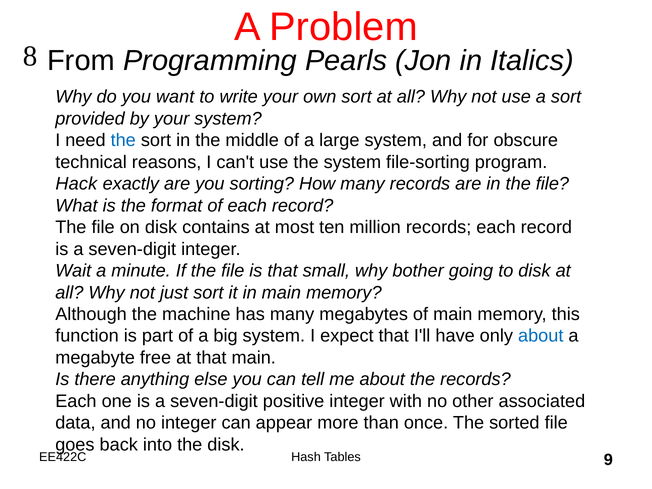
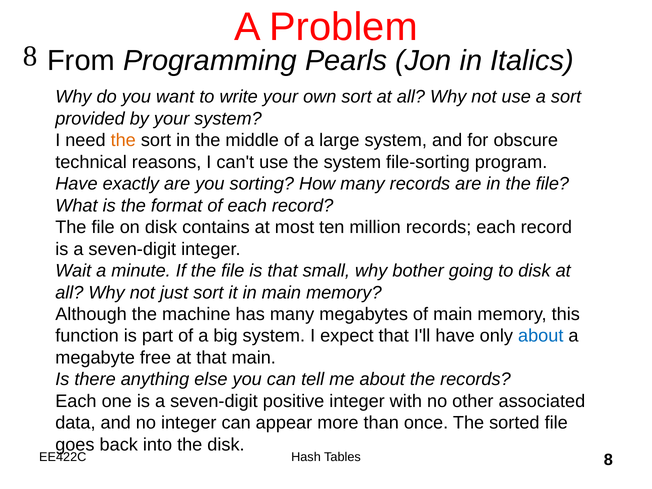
the at (123, 140) colour: blue -> orange
Hack at (76, 184): Hack -> Have
9: 9 -> 8
